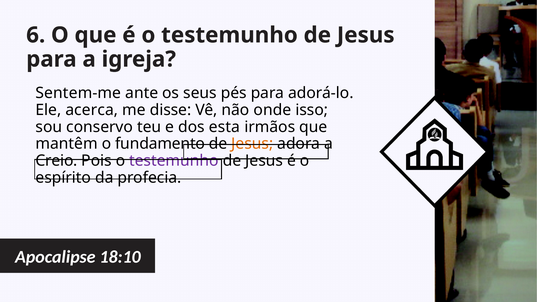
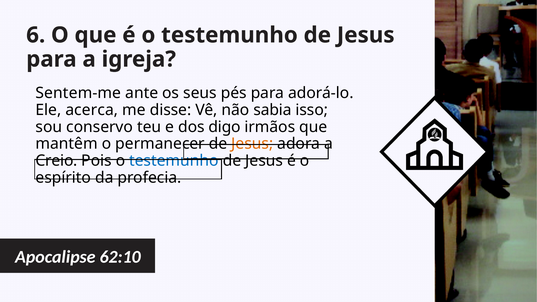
onde: onde -> sabia
esta: esta -> digo
fundamento: fundamento -> permanecer
testemunho at (174, 161) colour: purple -> blue
18:10: 18:10 -> 62:10
